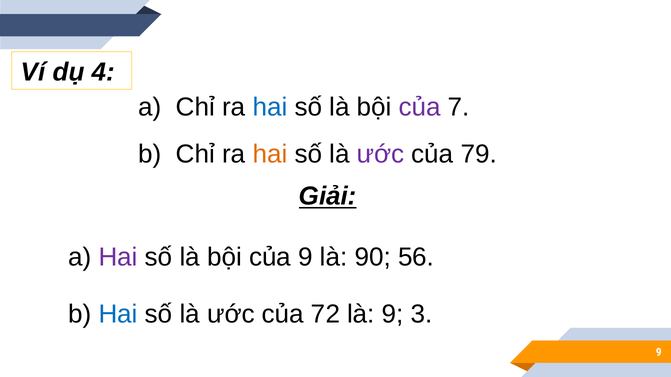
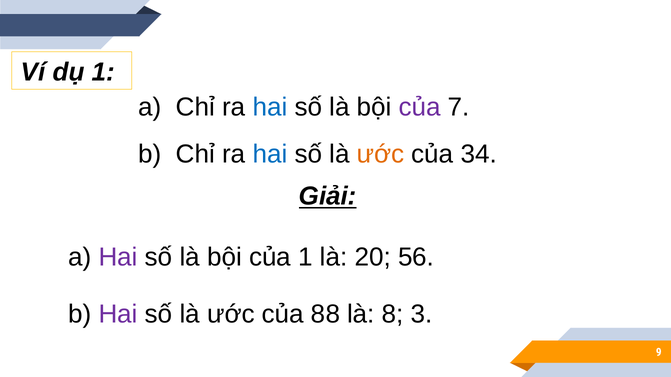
dụ 4: 4 -> 1
hai at (270, 154) colour: orange -> blue
ước at (381, 154) colour: purple -> orange
79: 79 -> 34
của 9: 9 -> 1
90: 90 -> 20
Hai at (118, 315) colour: blue -> purple
72: 72 -> 88
là 9: 9 -> 8
